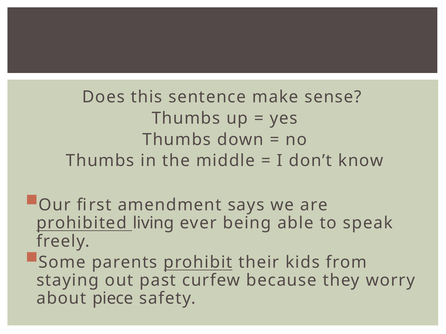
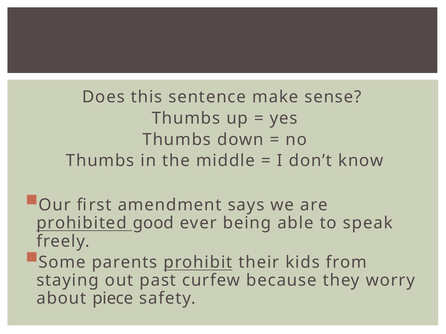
living: living -> good
